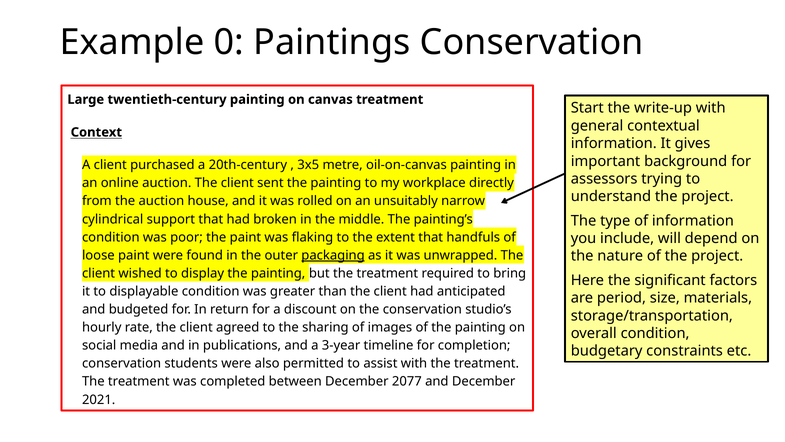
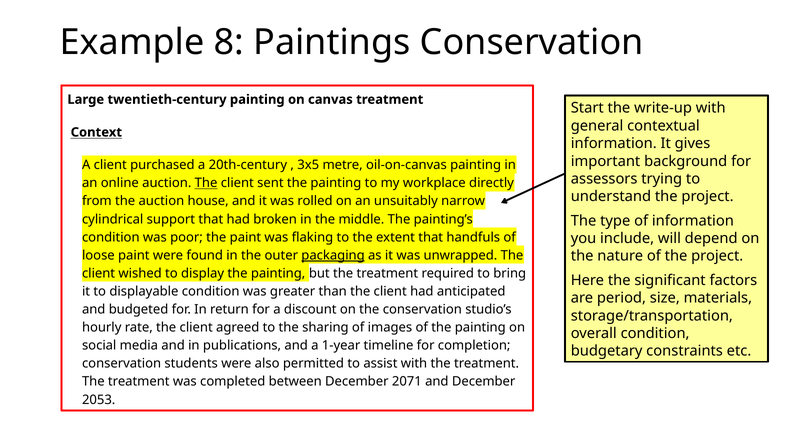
0: 0 -> 8
The at (206, 183) underline: none -> present
3-year: 3-year -> 1-year
2077: 2077 -> 2071
2021: 2021 -> 2053
